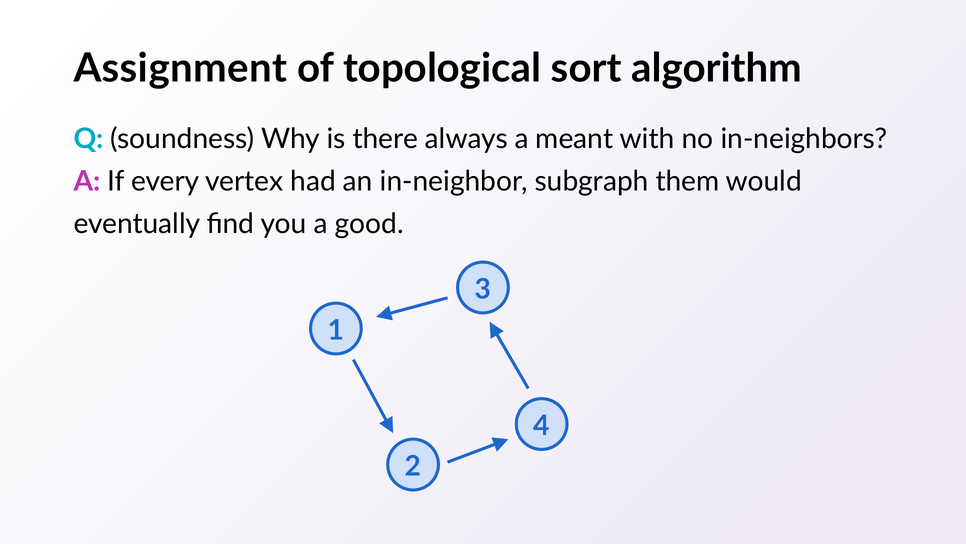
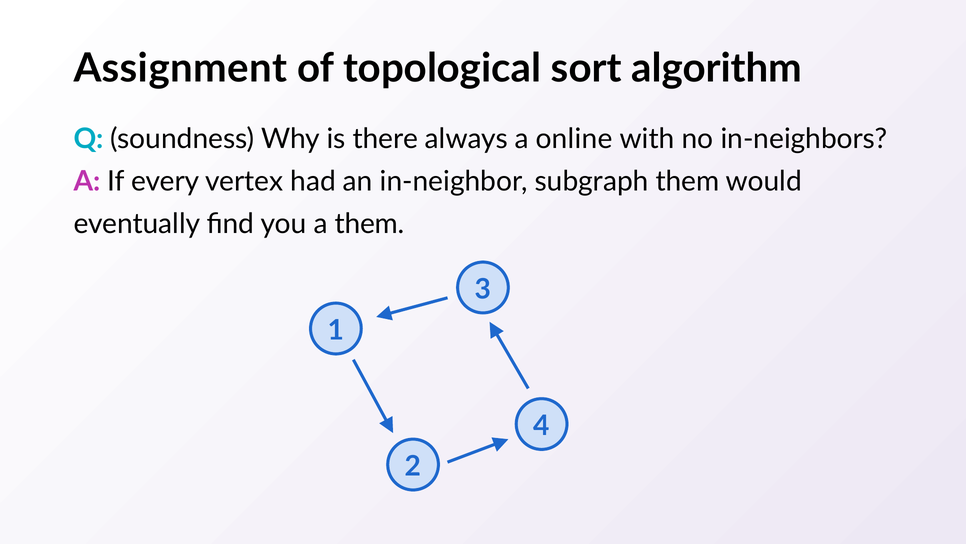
meant: meant -> online
a good: good -> them
